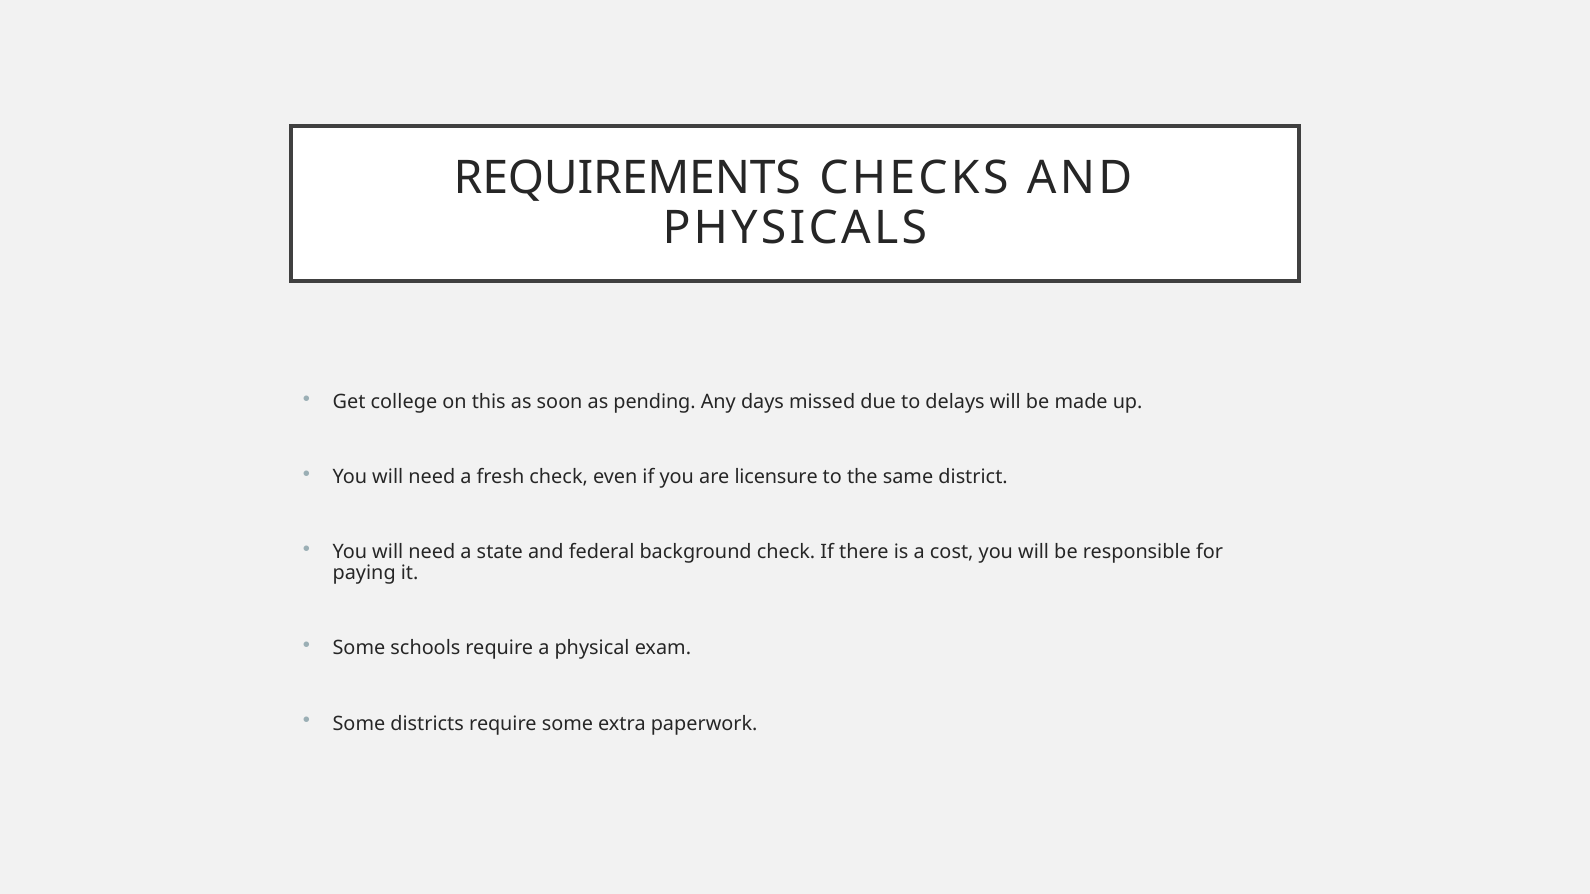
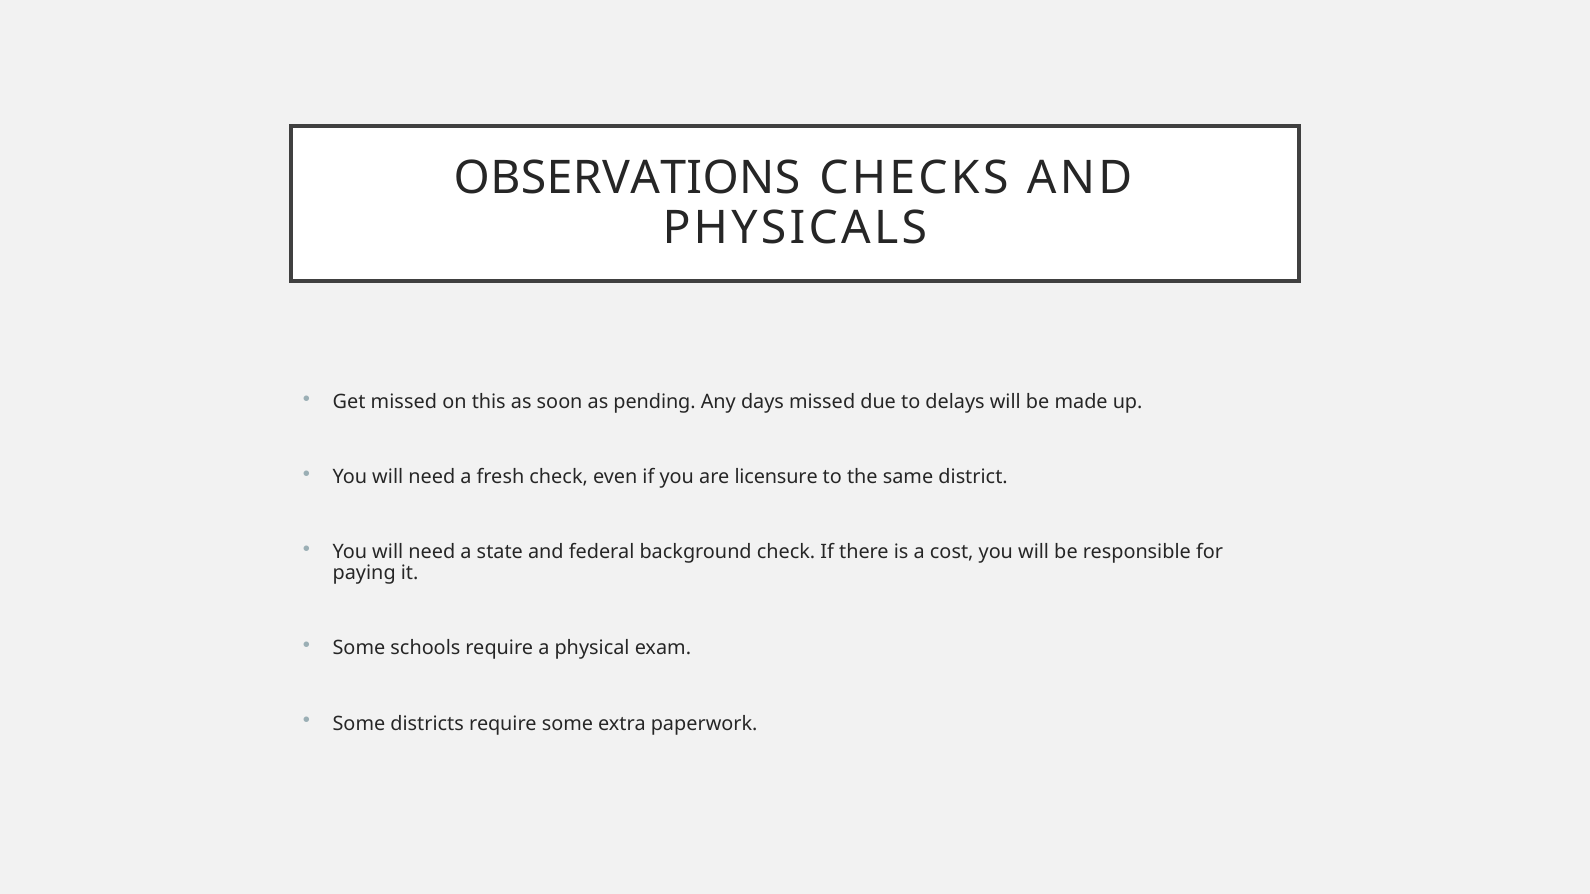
REQUIREMENTS: REQUIREMENTS -> OBSERVATIONS
Get college: college -> missed
